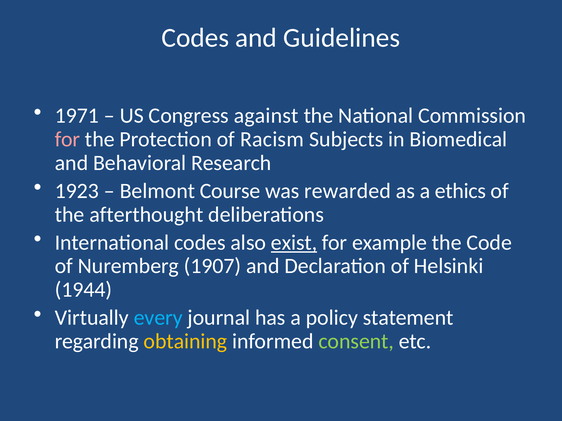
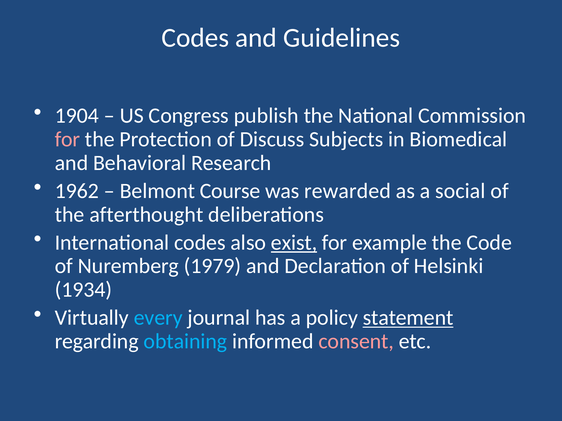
1971: 1971 -> 1904
against: against -> publish
Racism: Racism -> Discuss
1923: 1923 -> 1962
ethics: ethics -> social
1907: 1907 -> 1979
1944: 1944 -> 1934
statement underline: none -> present
obtaining colour: yellow -> light blue
consent colour: light green -> pink
